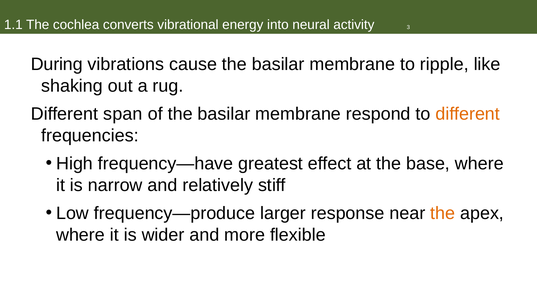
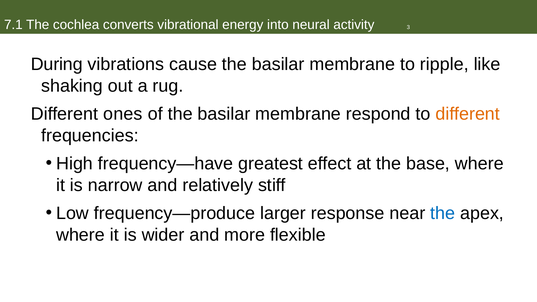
1.1: 1.1 -> 7.1
span: span -> ones
the at (443, 213) colour: orange -> blue
